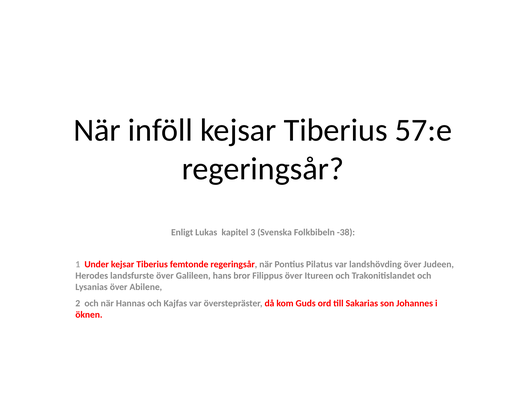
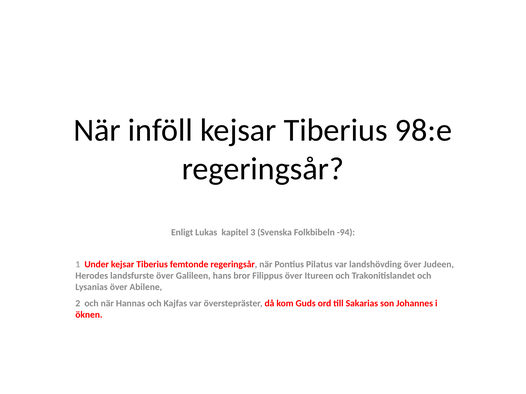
57:e: 57:e -> 98:e
-38: -38 -> -94
